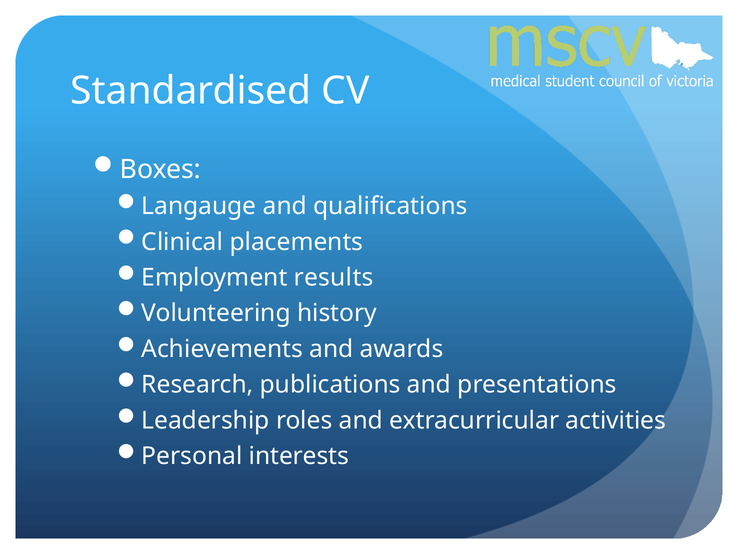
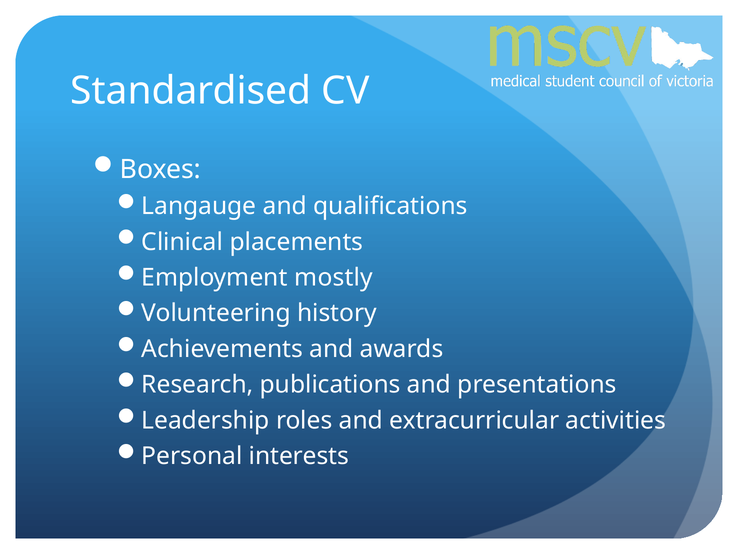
results: results -> mostly
